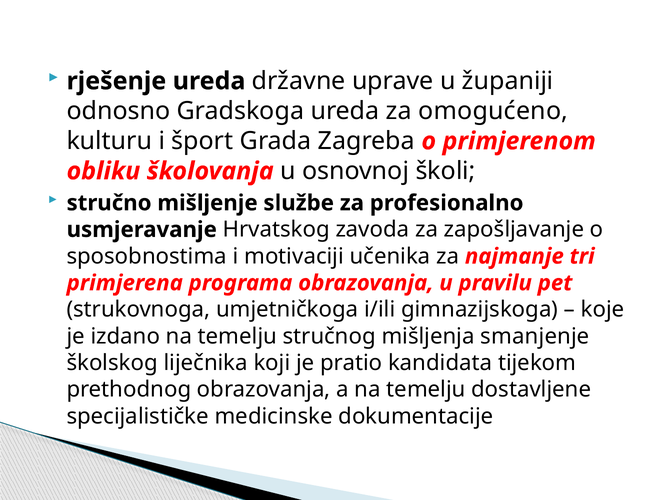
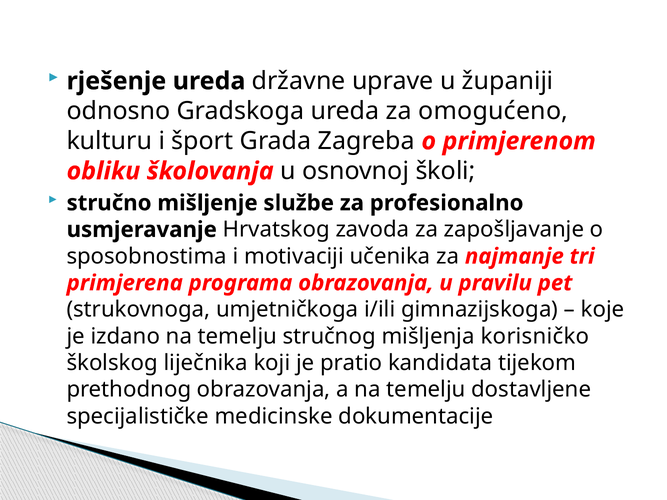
smanjenje: smanjenje -> korisničko
